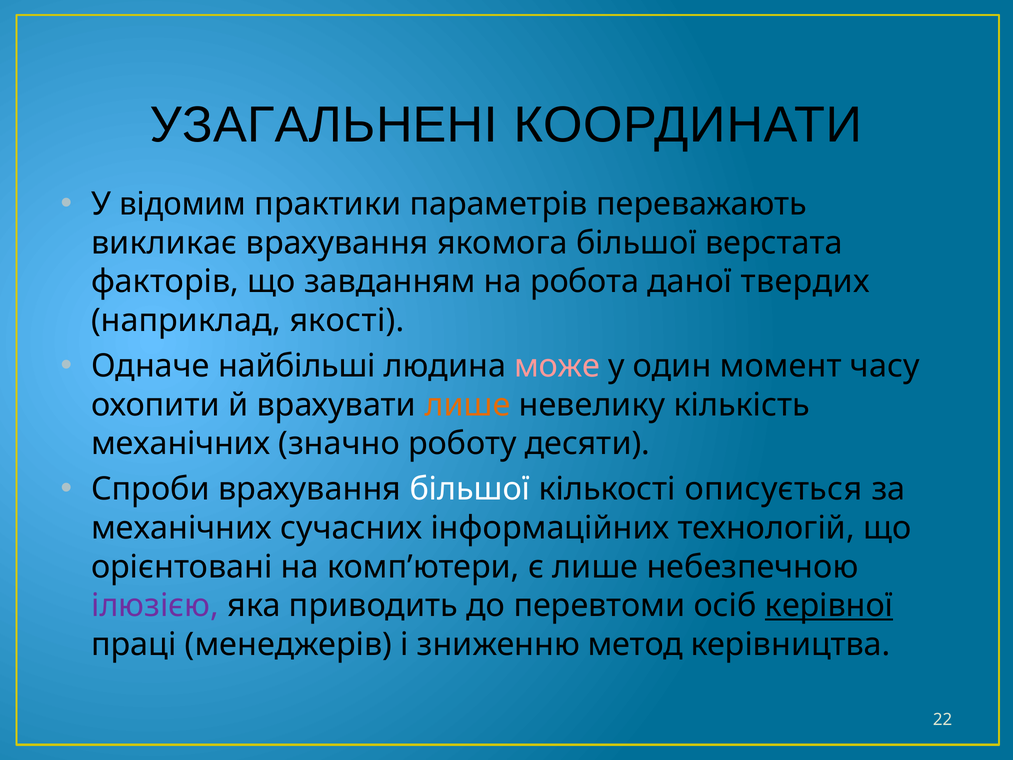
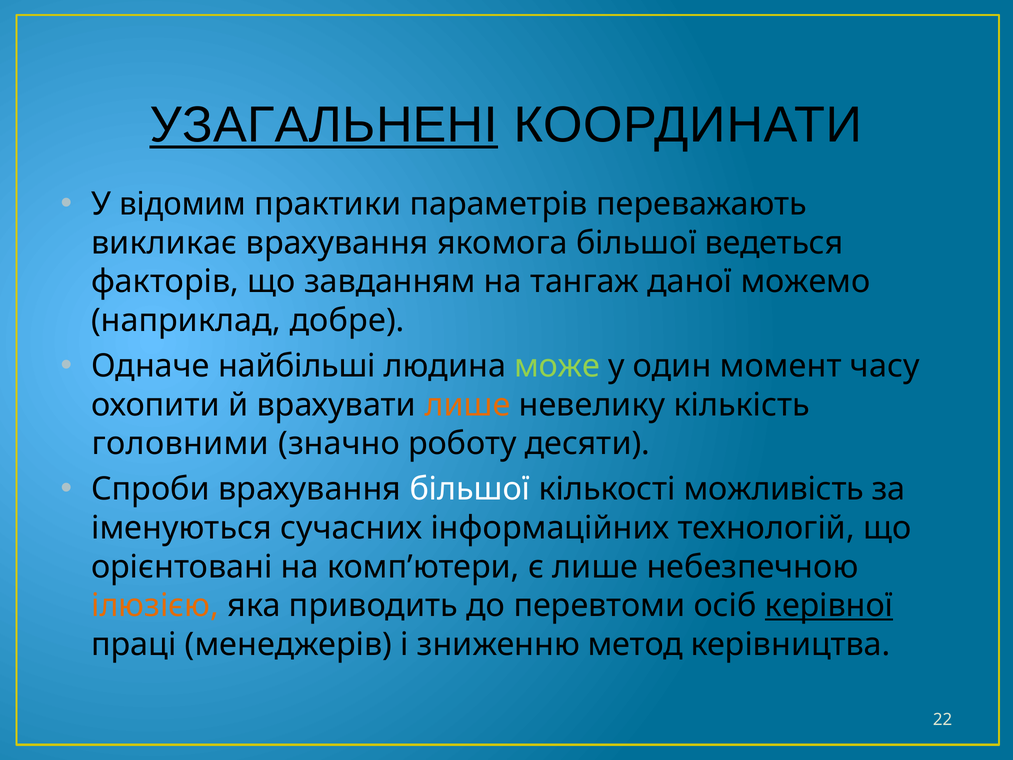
УЗАГАЛЬНЕНІ underline: none -> present
верстата: верстата -> ведеться
робота: робота -> тангаж
твердих: твердих -> можемо
якості: якості -> добре
може colour: pink -> light green
механічних at (181, 444): механічних -> головними
описується: описується -> можливість
механічних at (182, 528): механічних -> іменуються
ілюзією colour: purple -> orange
